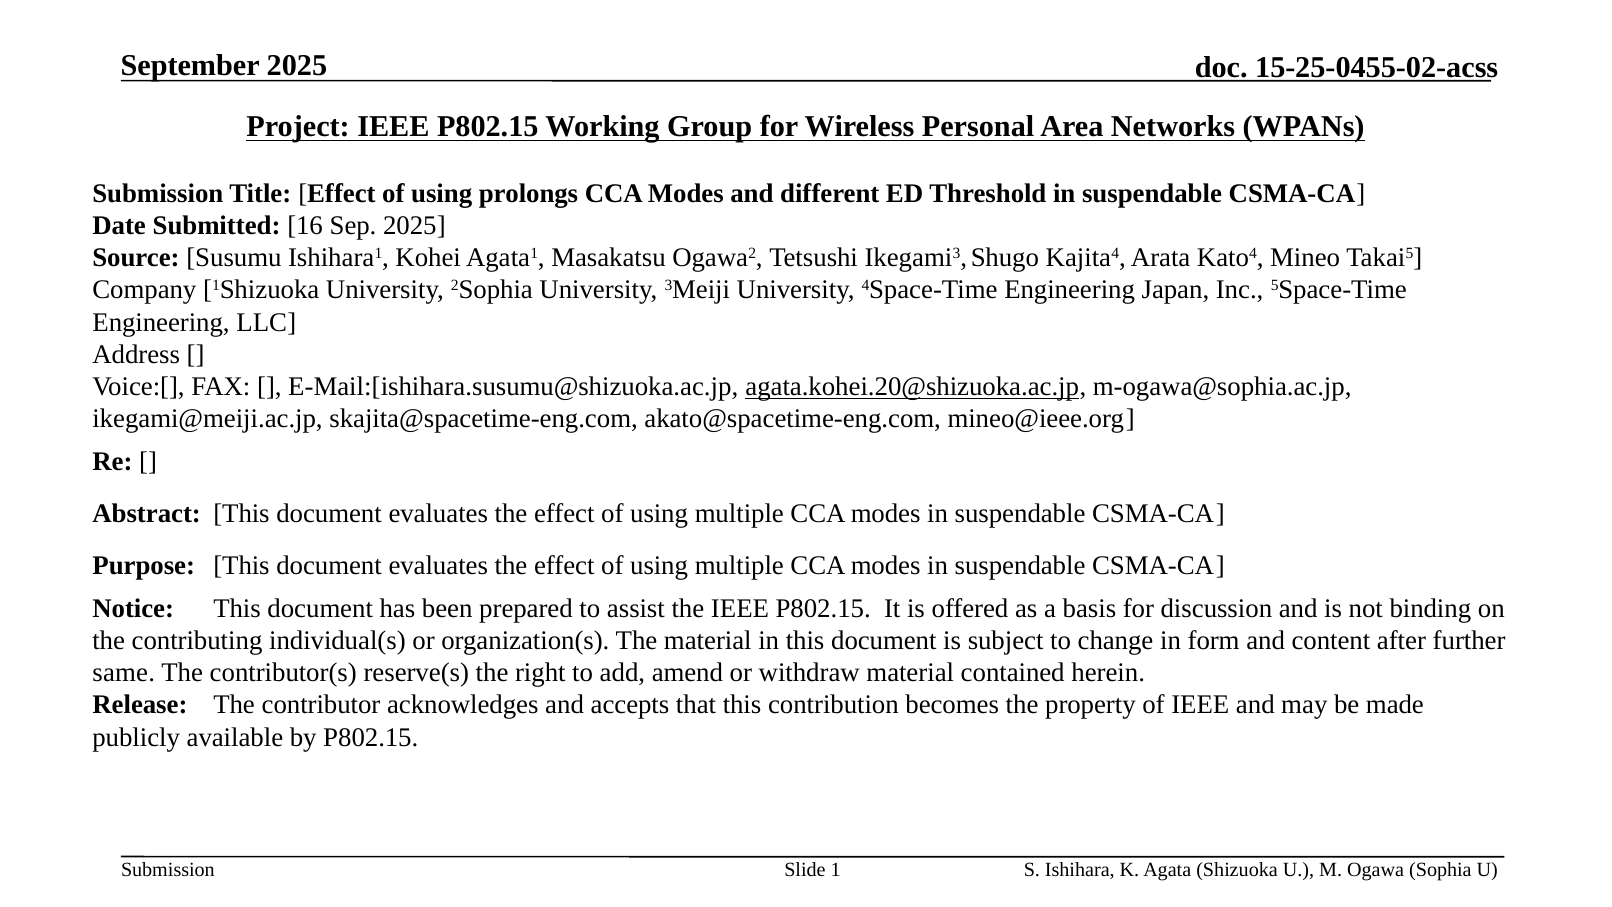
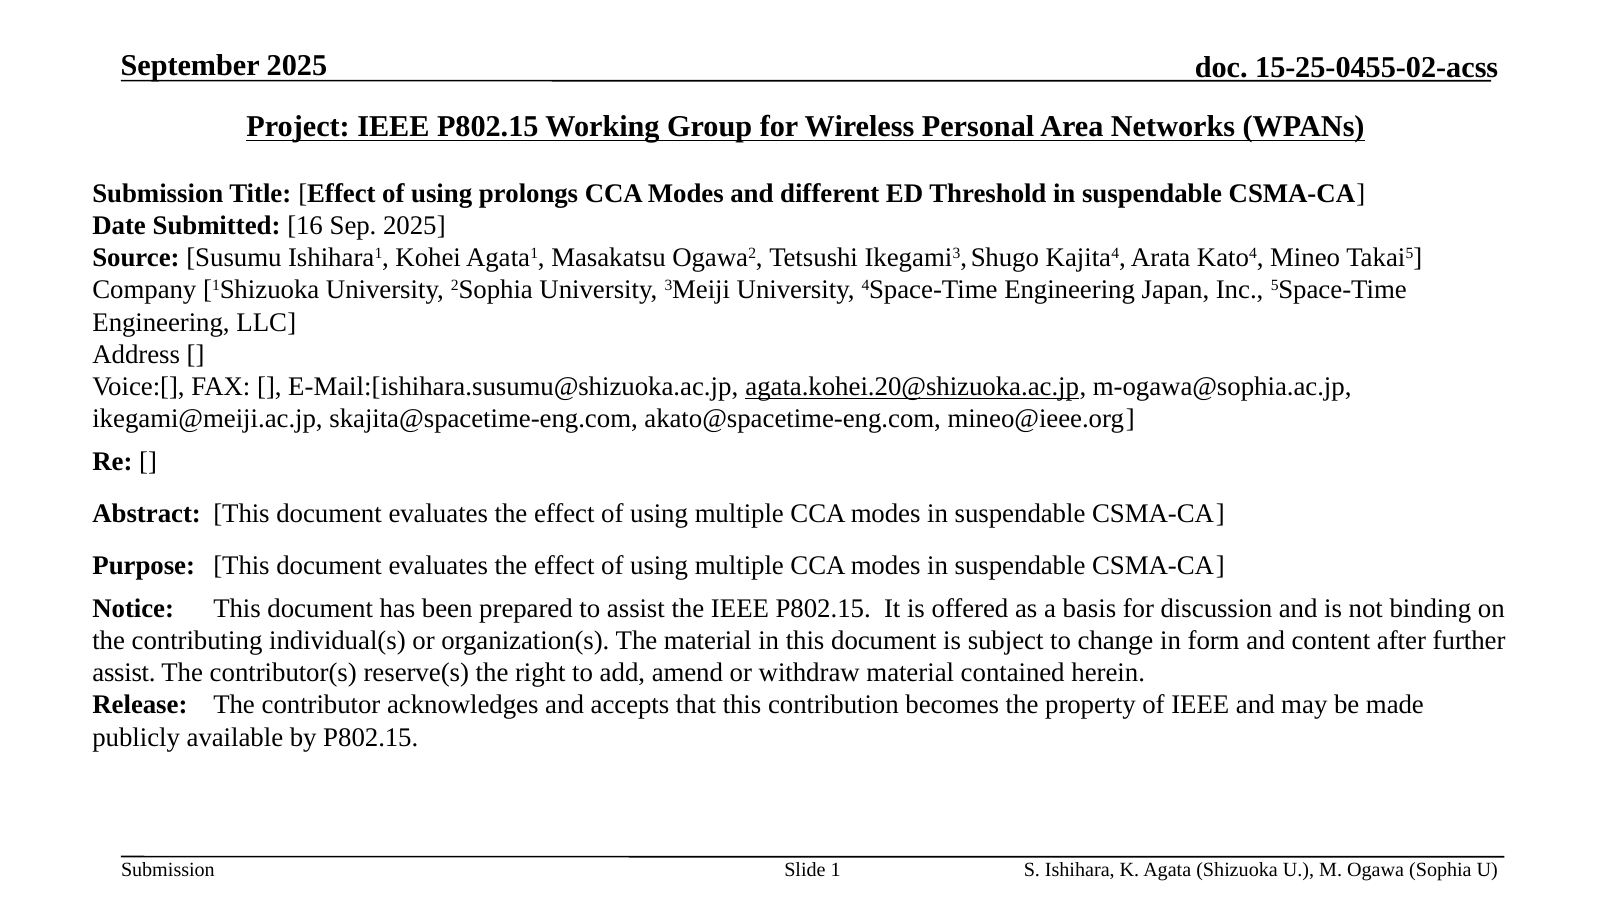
same at (124, 673): same -> assist
